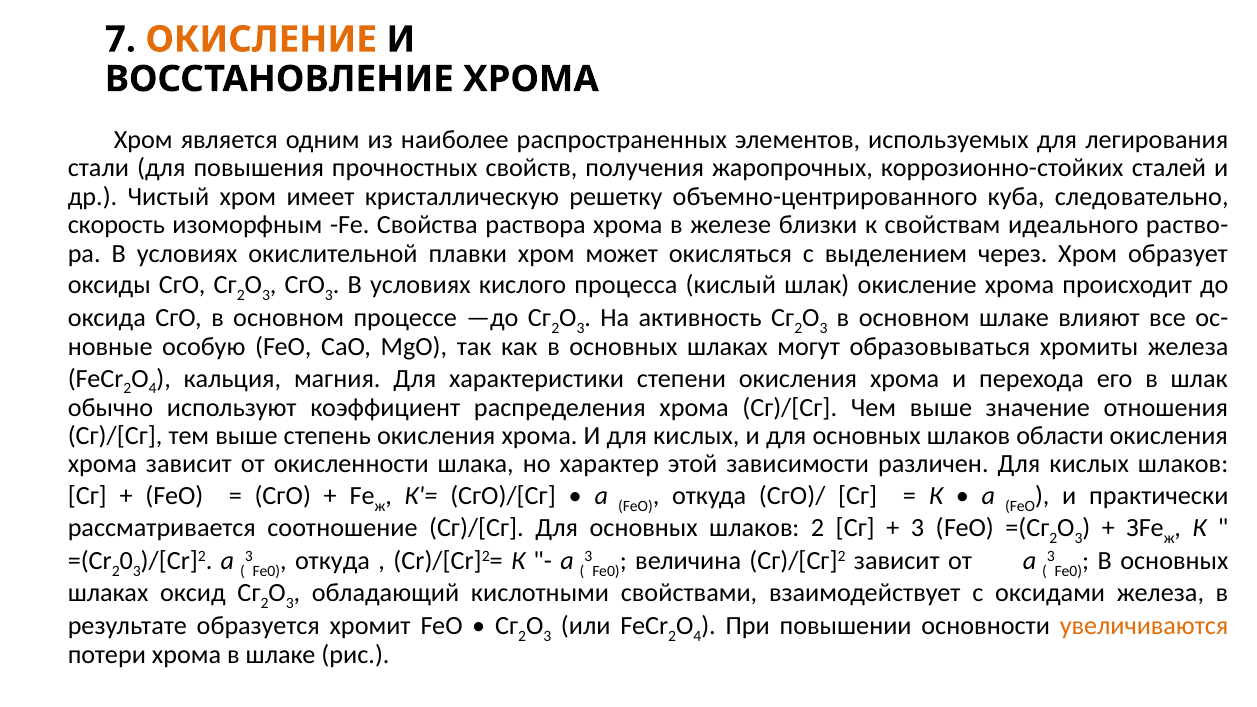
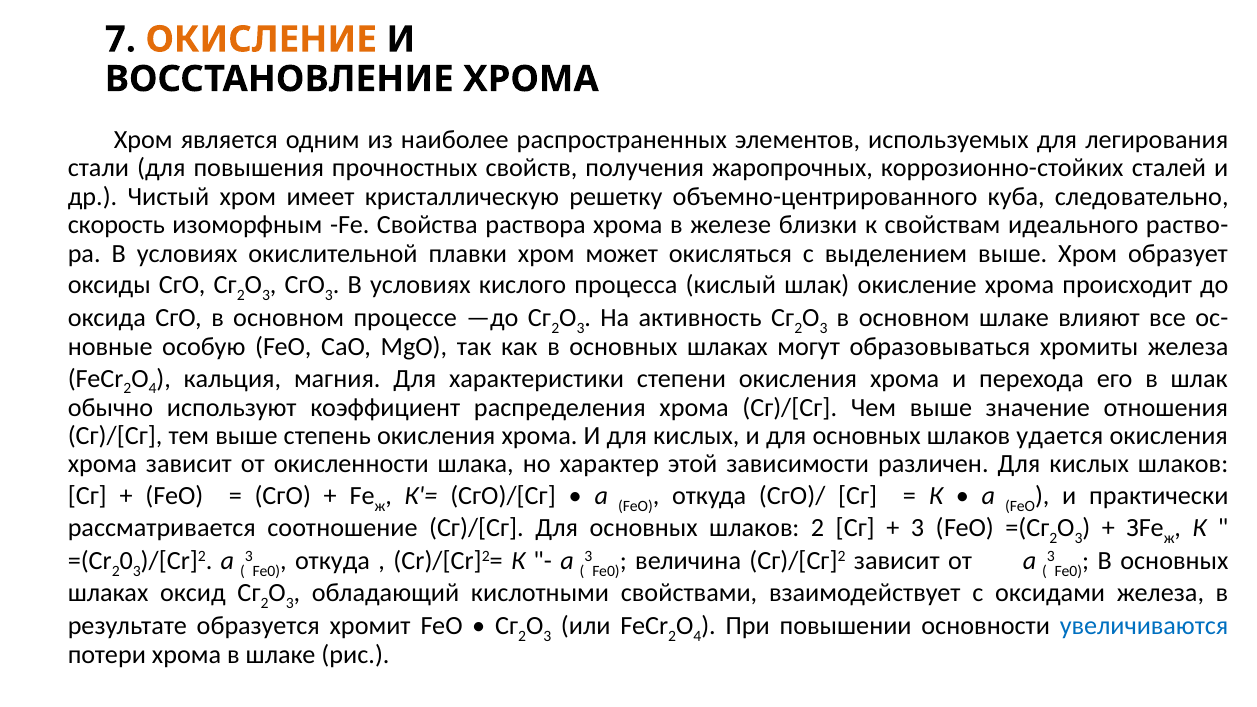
выделением через: через -> выше
области: области -> удается
увеличиваются colour: orange -> blue
